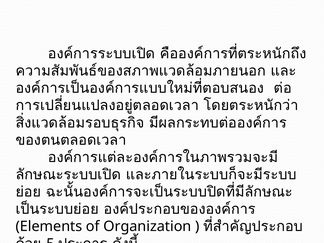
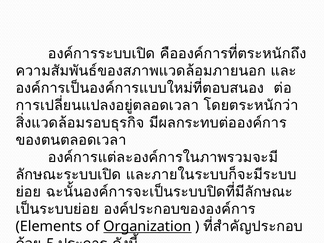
Organization underline: none -> present
